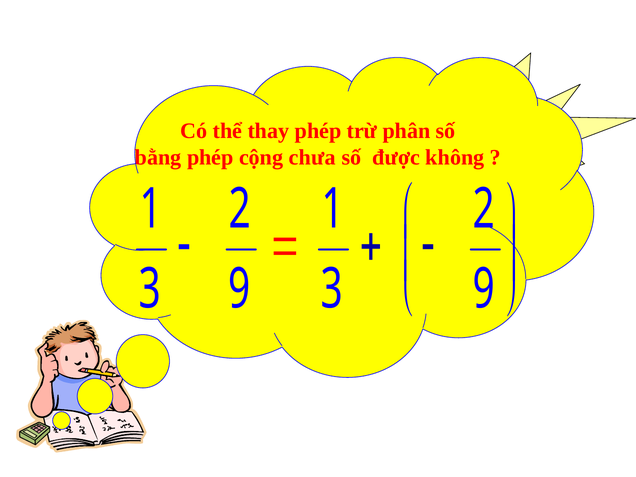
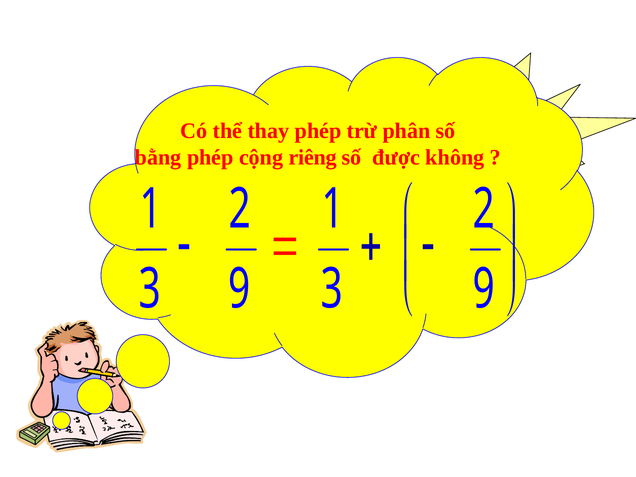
chưa: chưa -> riêng
